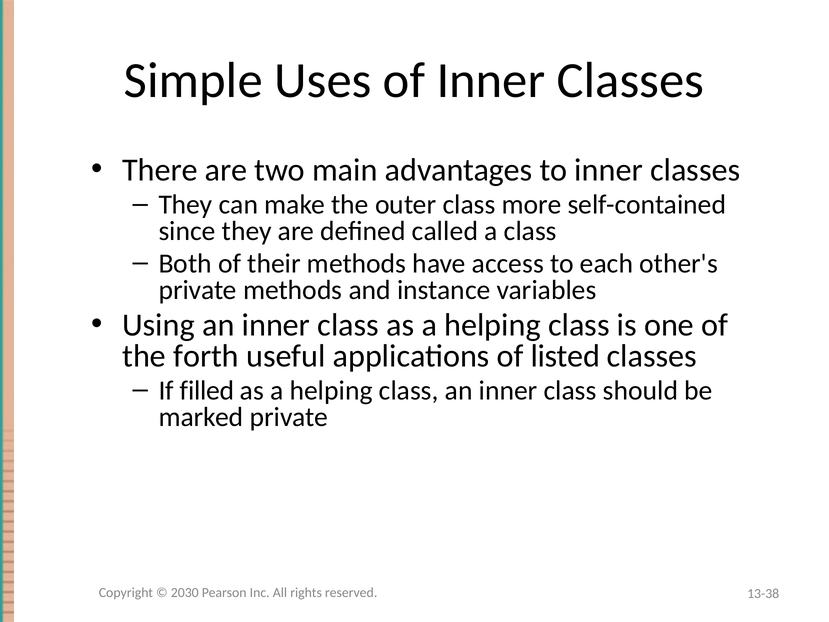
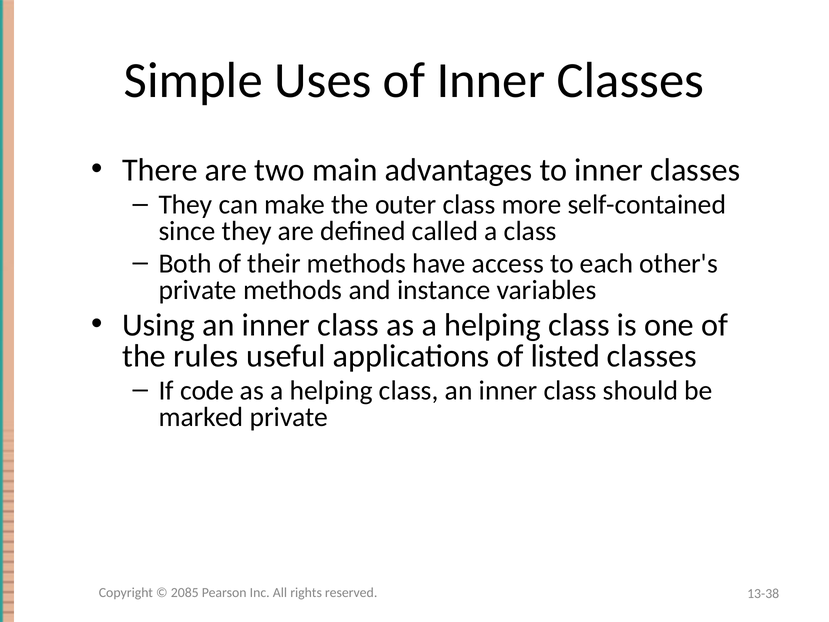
forth: forth -> rules
filled: filled -> code
2030: 2030 -> 2085
